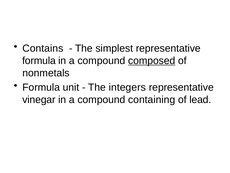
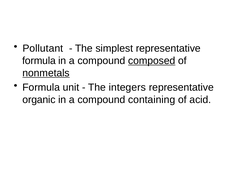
Contains: Contains -> Pollutant
nonmetals underline: none -> present
vinegar: vinegar -> organic
lead: lead -> acid
